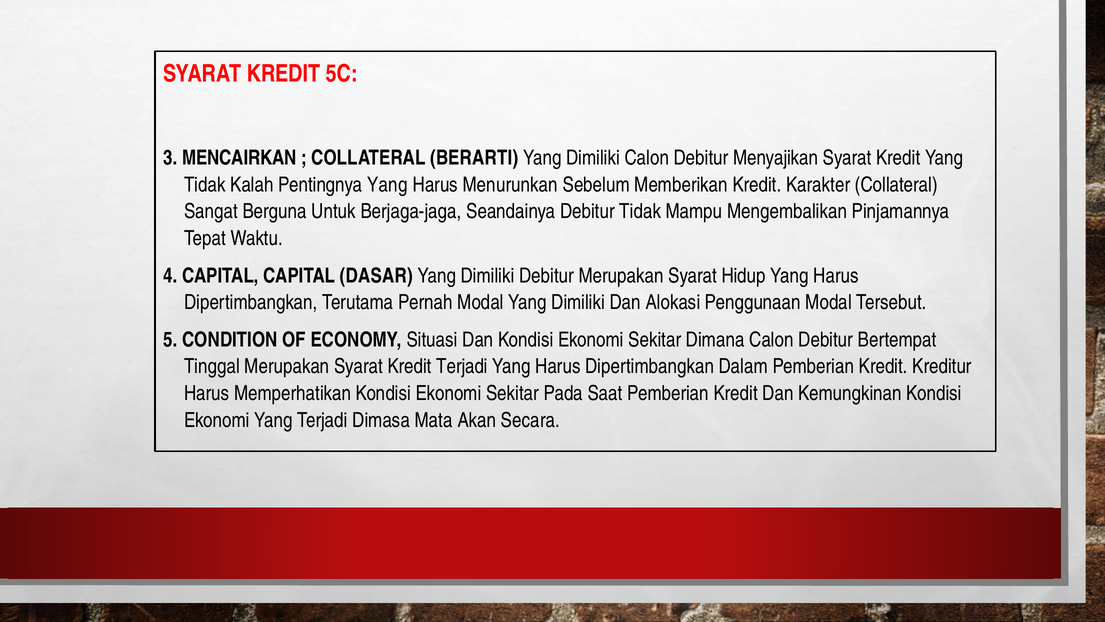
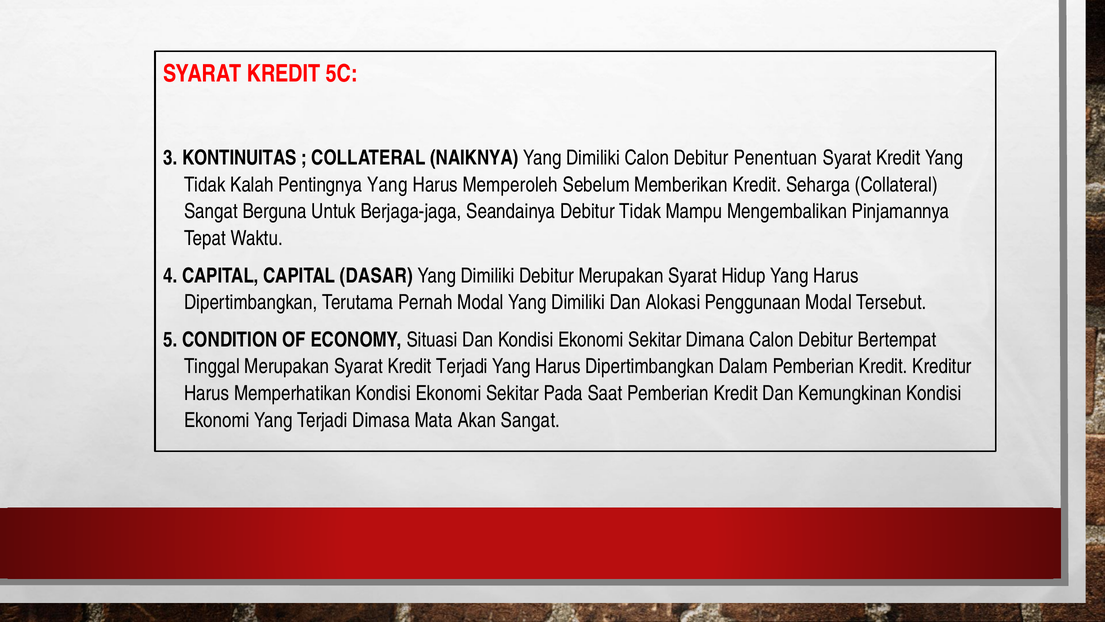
MENCAIRKAN: MENCAIRKAN -> KONTINUITAS
BERARTI: BERARTI -> NAIKNYA
Menyajikan: Menyajikan -> Penentuan
Menurunkan: Menurunkan -> Memperoleh
Karakter: Karakter -> Seharga
Akan Secara: Secara -> Sangat
